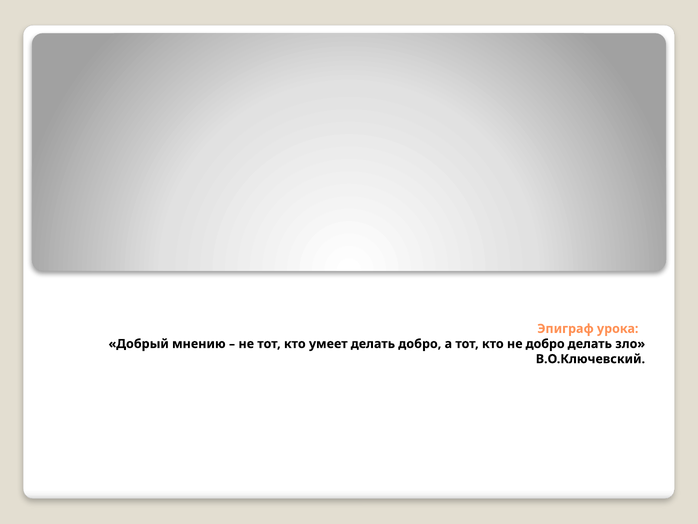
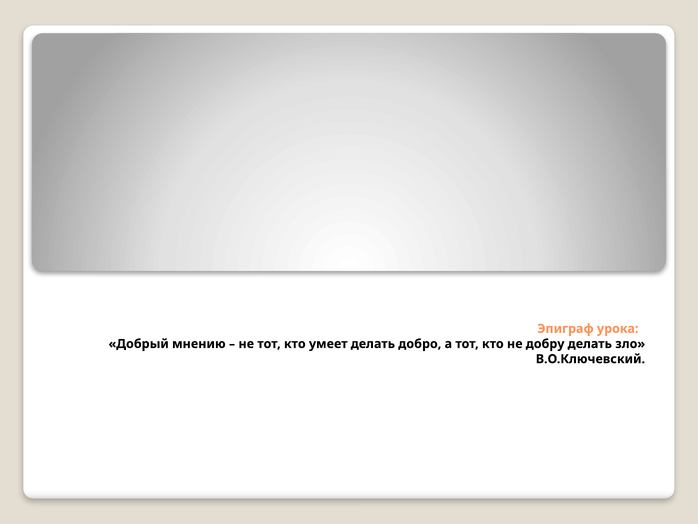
не добро: добро -> добру
